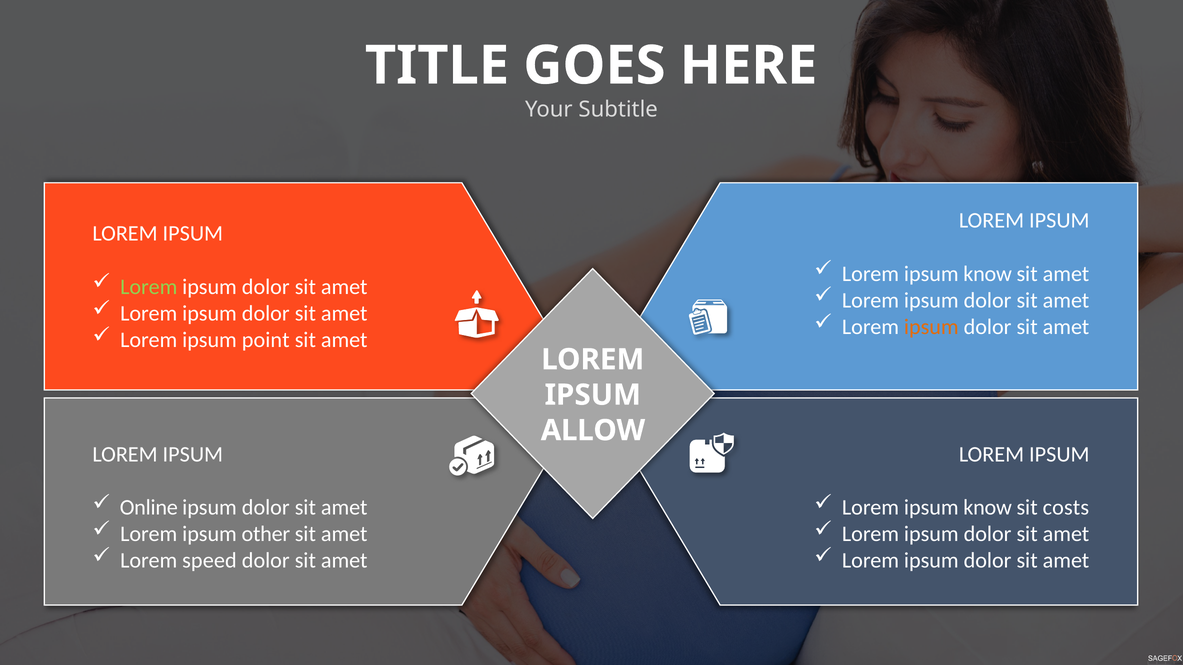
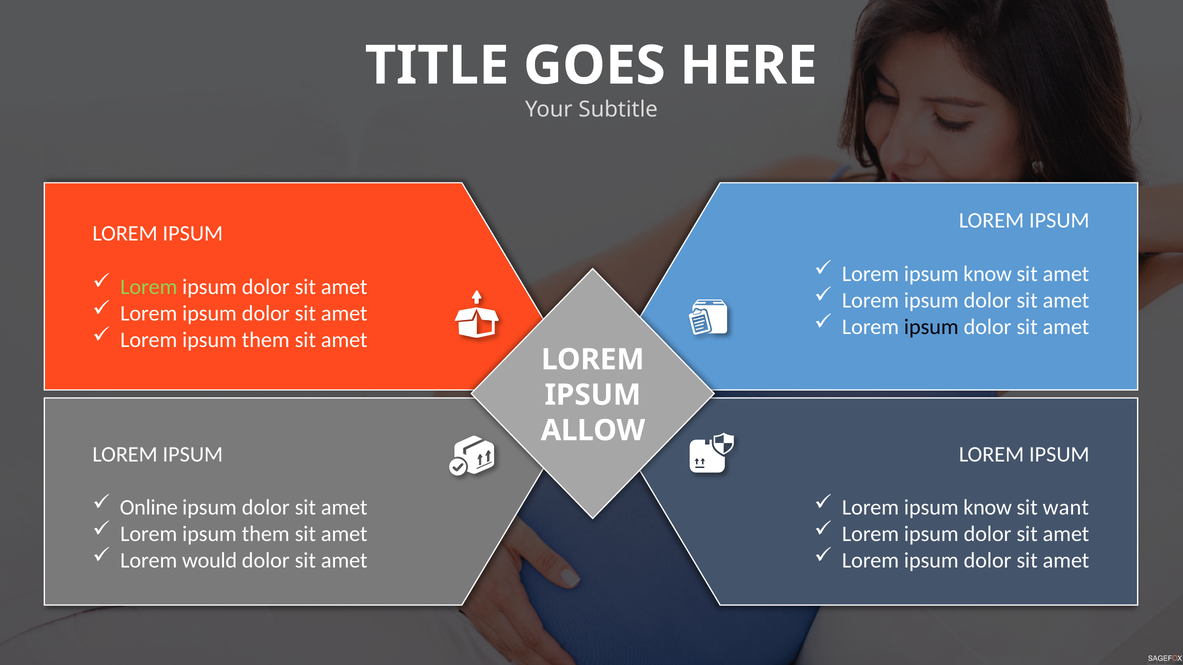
ipsum at (931, 327) colour: orange -> black
point at (266, 340): point -> them
costs: costs -> want
other at (266, 534): other -> them
speed: speed -> would
